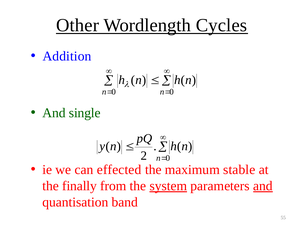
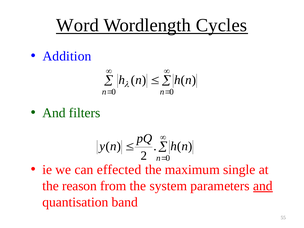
Other: Other -> Word
single: single -> filters
stable: stable -> single
finally: finally -> reason
system underline: present -> none
